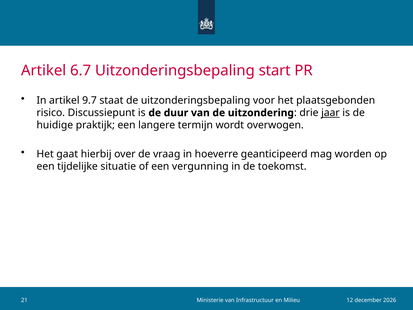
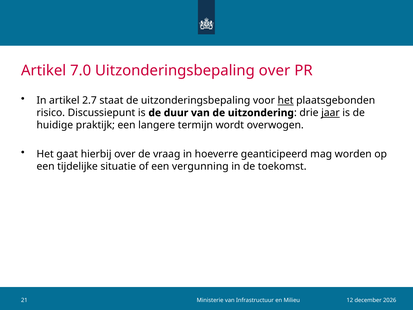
6.7: 6.7 -> 7.0
Uitzonderingsbepaling start: start -> over
9.7: 9.7 -> 2.7
het at (286, 100) underline: none -> present
